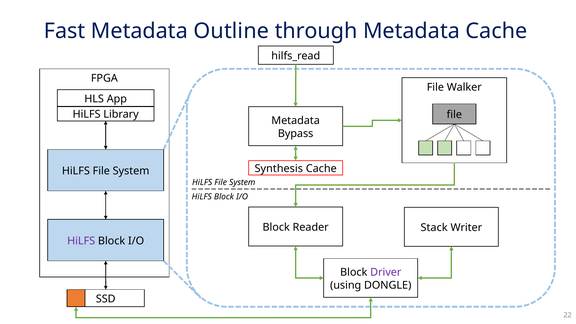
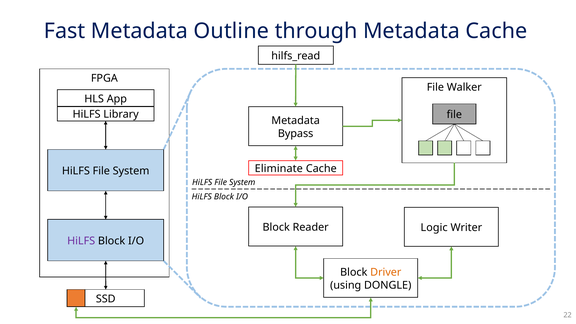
Synthesis: Synthesis -> Eliminate
Stack: Stack -> Logic
Driver colour: purple -> orange
